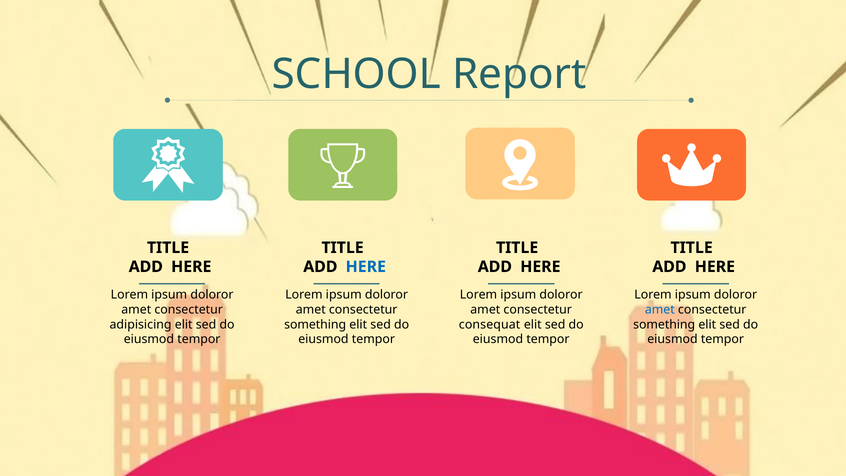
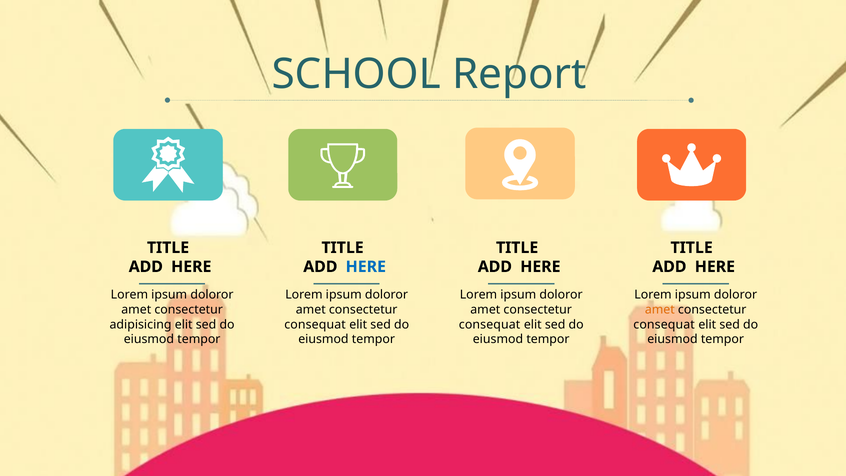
amet at (660, 310) colour: blue -> orange
something at (315, 324): something -> consequat
something at (664, 324): something -> consequat
